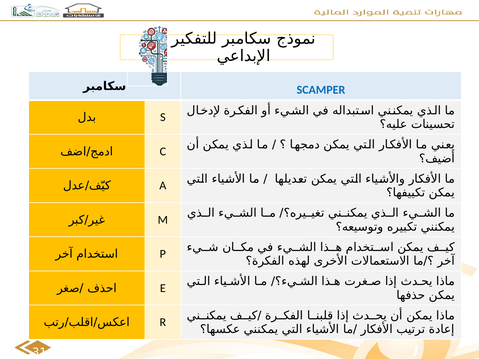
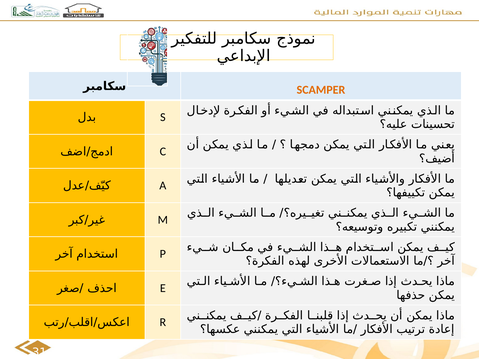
SCAMPER colour: blue -> orange
